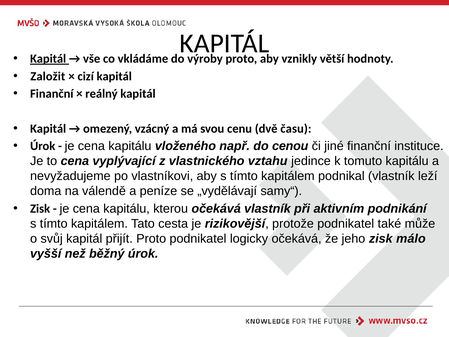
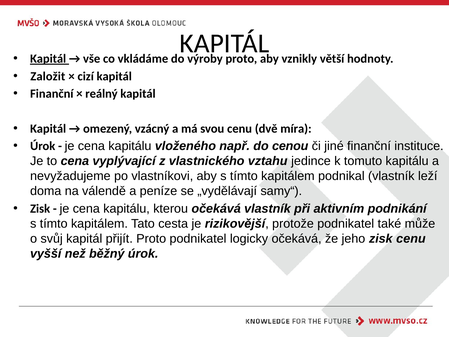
času: času -> míra
zisk málo: málo -> cenu
